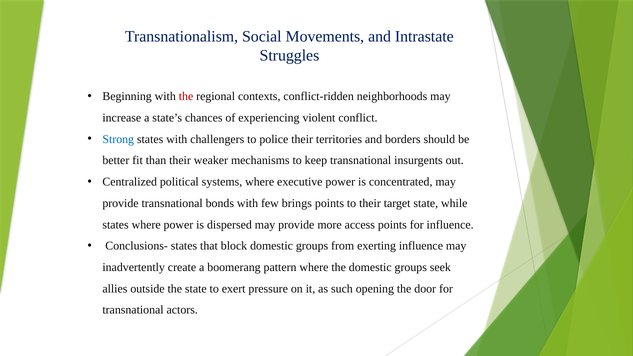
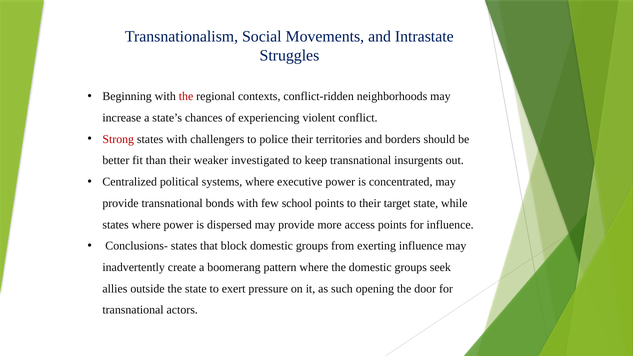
Strong colour: blue -> red
mechanisms: mechanisms -> investigated
brings: brings -> school
